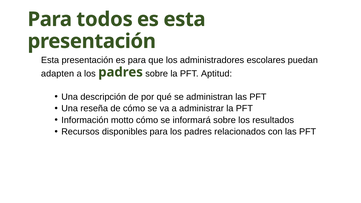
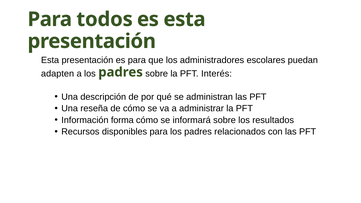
Aptitud: Aptitud -> Interés
motto: motto -> forma
